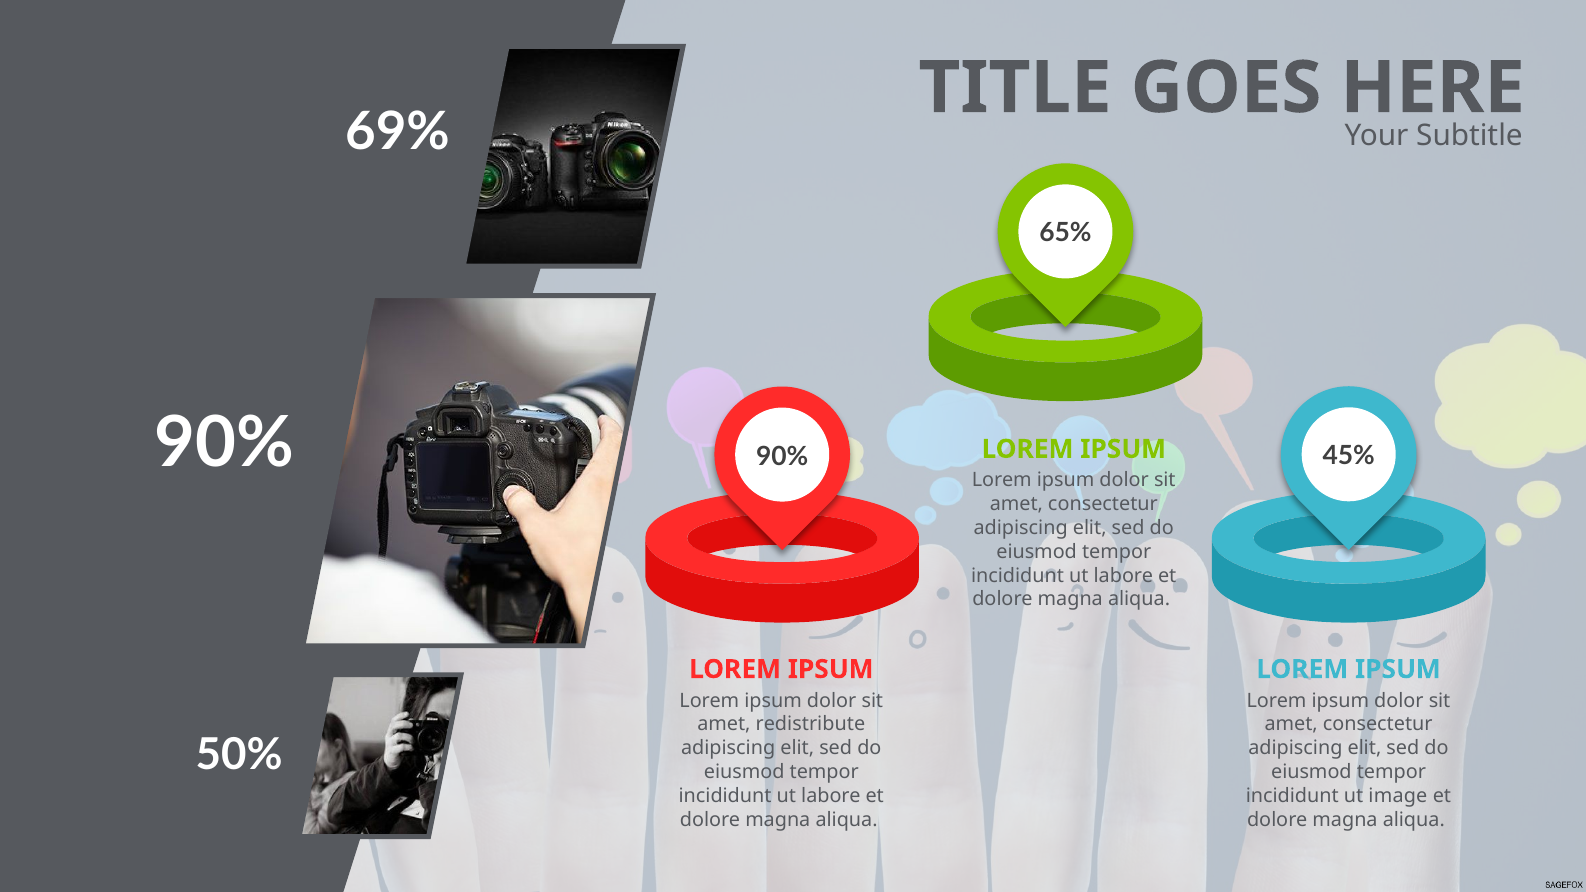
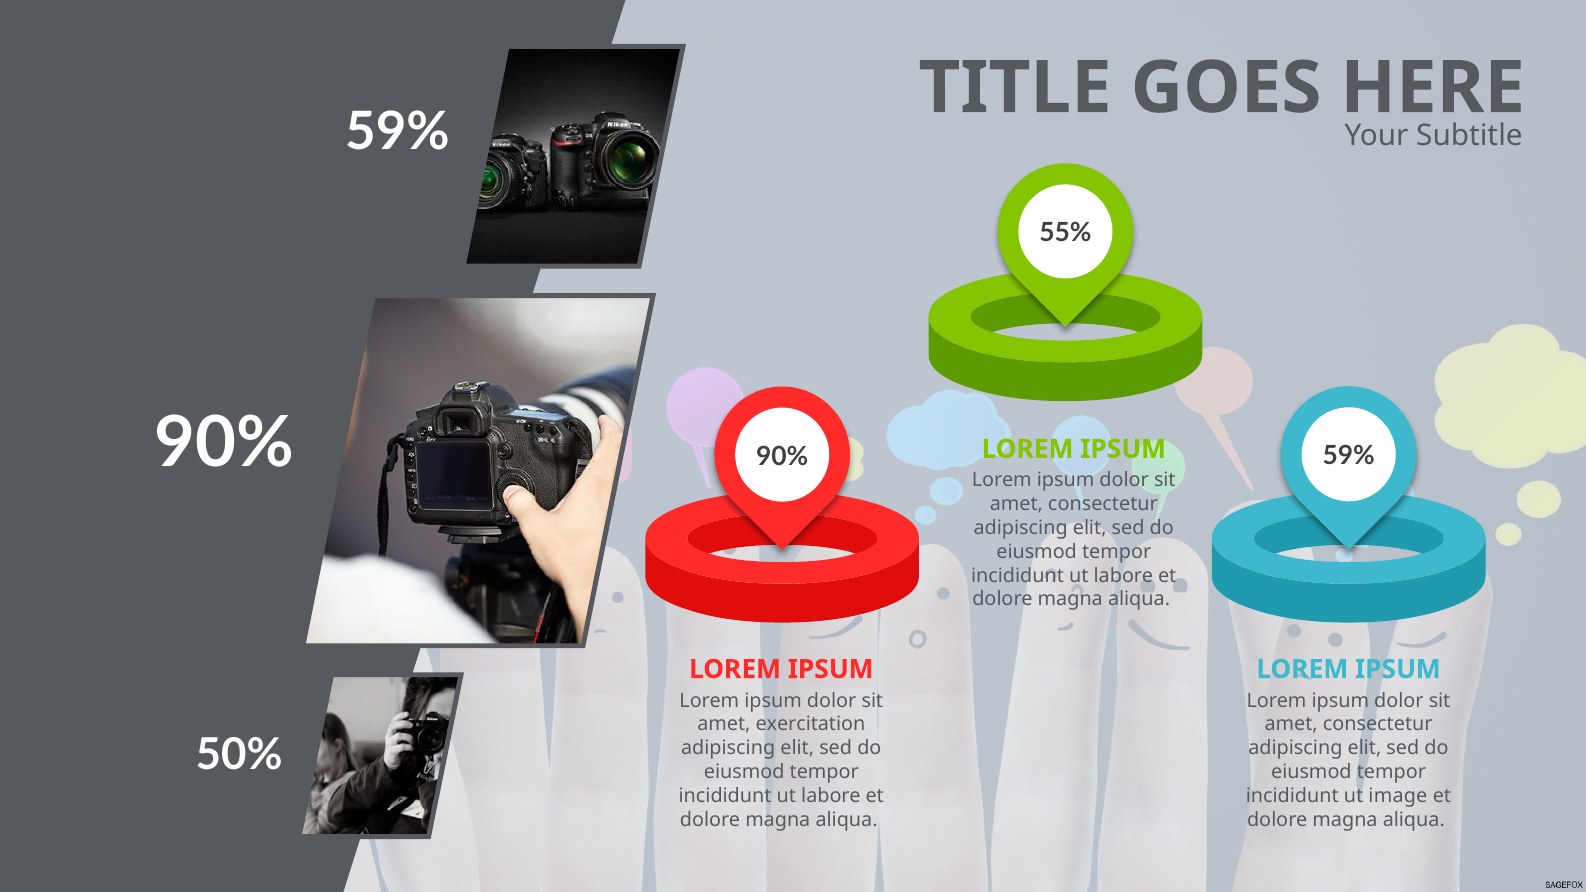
69% at (397, 132): 69% -> 59%
65%: 65% -> 55%
45% at (1349, 456): 45% -> 59%
redistribute: redistribute -> exercitation
